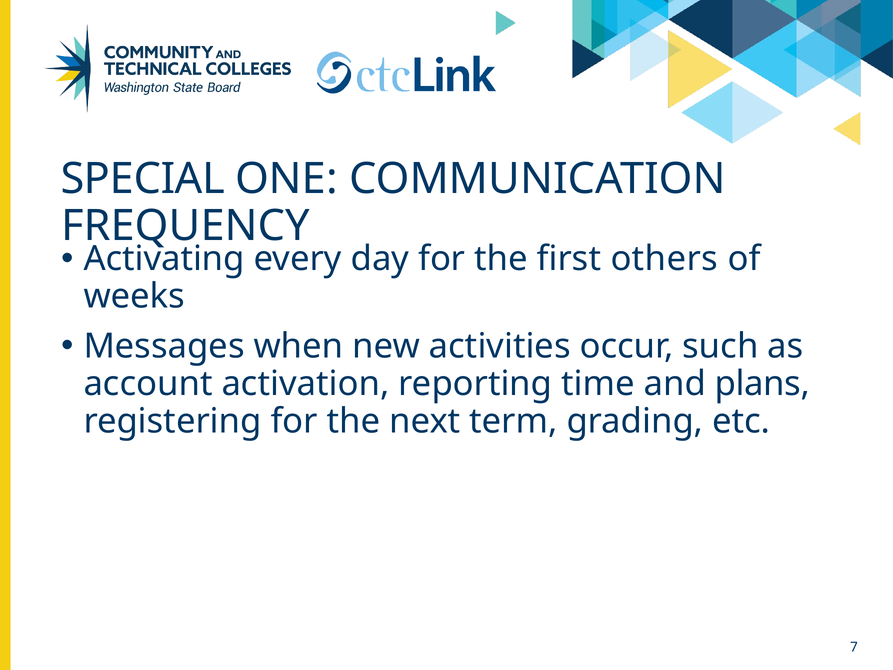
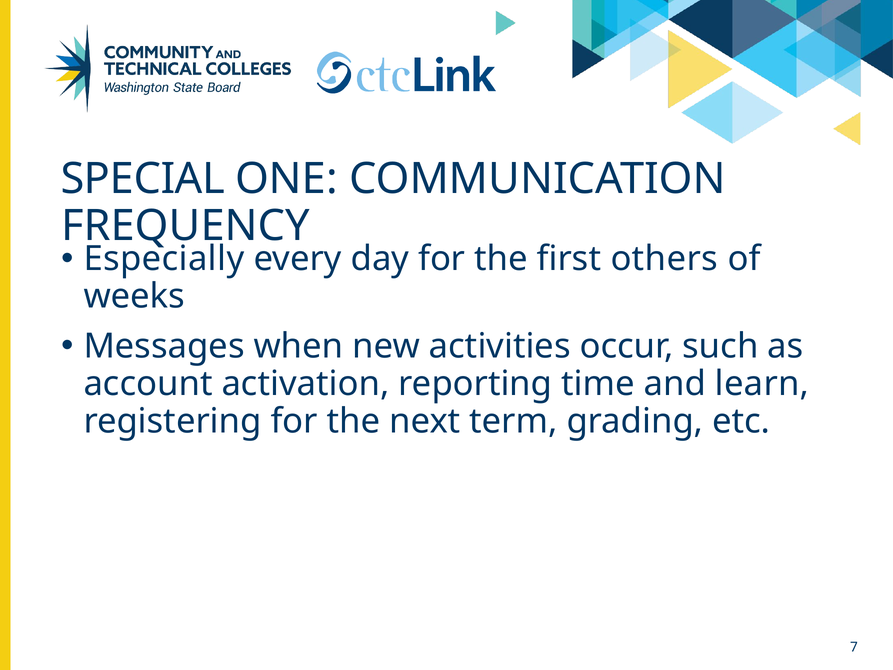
Activating: Activating -> Especially
plans: plans -> learn
